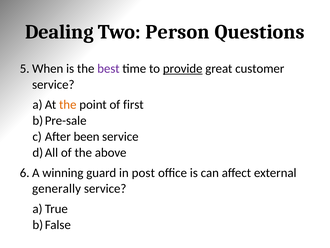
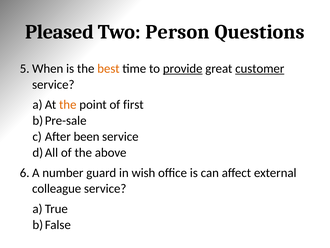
Dealing: Dealing -> Pleased
best colour: purple -> orange
customer underline: none -> present
winning: winning -> number
post: post -> wish
generally: generally -> colleague
